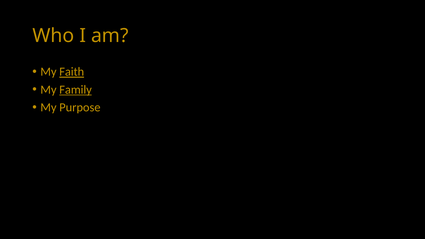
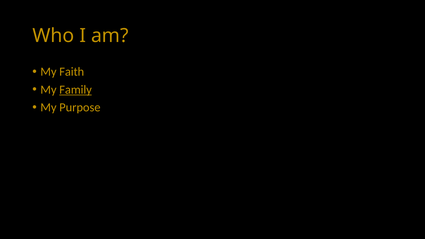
Faith underline: present -> none
